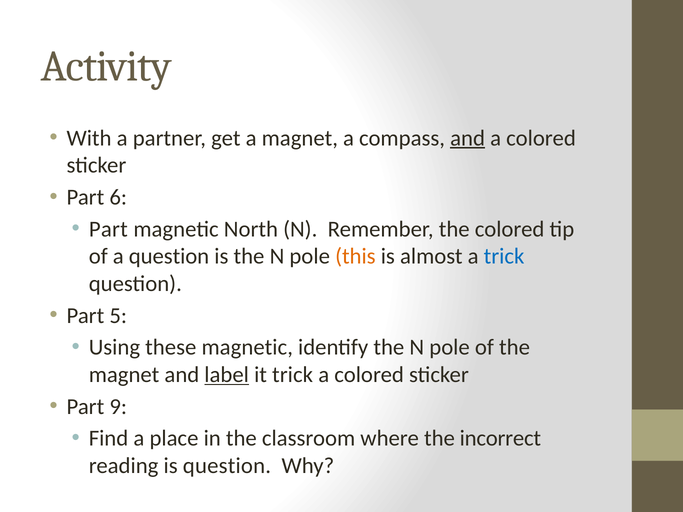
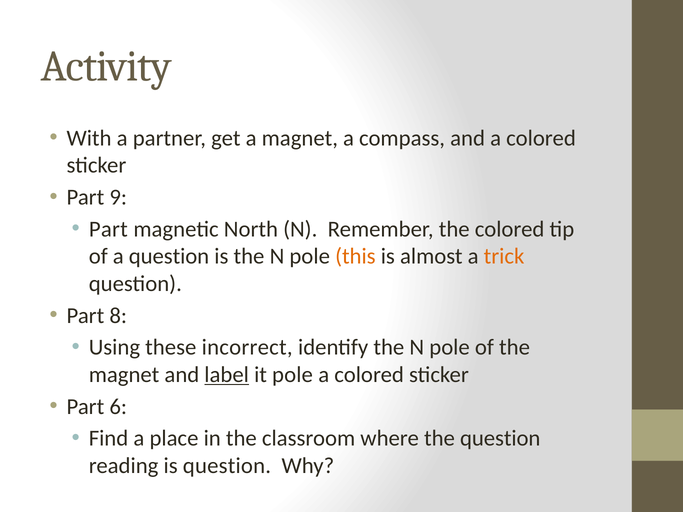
and at (468, 138) underline: present -> none
6: 6 -> 9
trick at (504, 257) colour: blue -> orange
5: 5 -> 8
these magnetic: magnetic -> incorrect
it trick: trick -> pole
9: 9 -> 6
the incorrect: incorrect -> question
